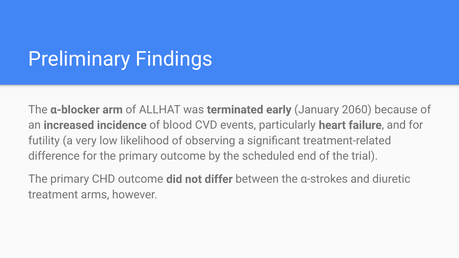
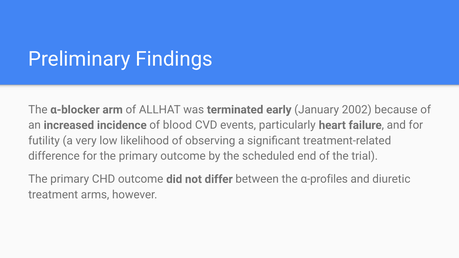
2060: 2060 -> 2002
α-strokes: α-strokes -> α-profiles
